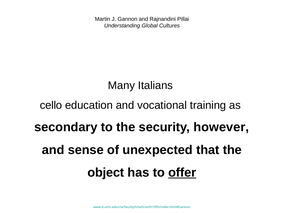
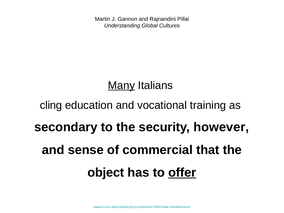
Many underline: none -> present
cello: cello -> cling
unexpected: unexpected -> commercial
